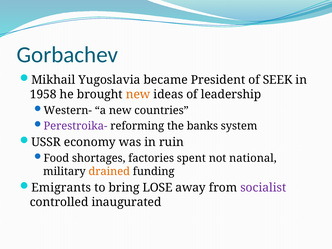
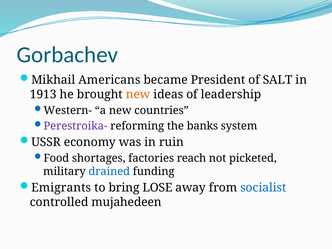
Yugoslavia: Yugoslavia -> Americans
SEEK: SEEK -> SALT
1958: 1958 -> 1913
spent: spent -> reach
national: national -> picketed
drained colour: orange -> blue
socialist colour: purple -> blue
inaugurated: inaugurated -> mujahedeen
